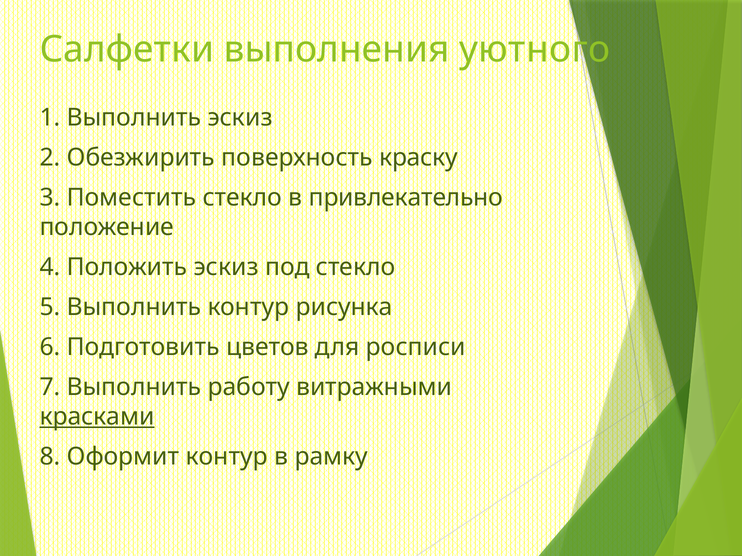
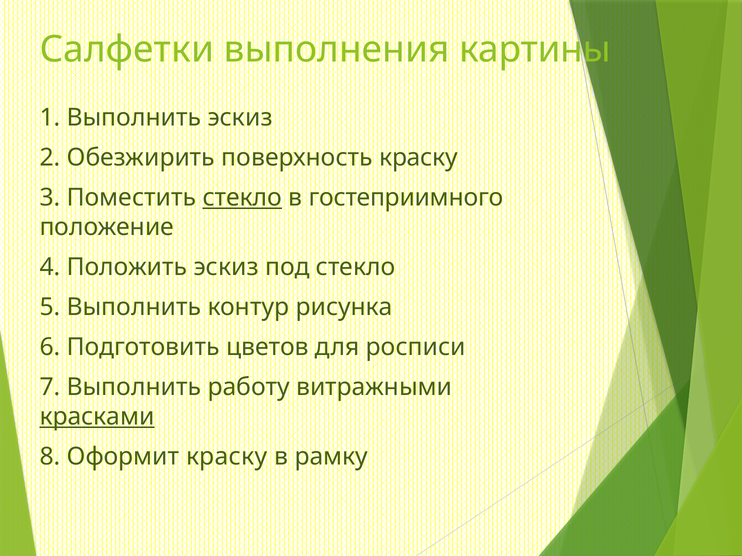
уютного: уютного -> картины
стекло at (242, 198) underline: none -> present
привлекательно: привлекательно -> гостеприимного
Оформит контур: контур -> краску
